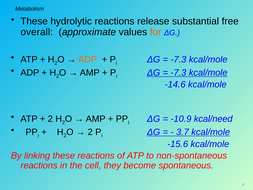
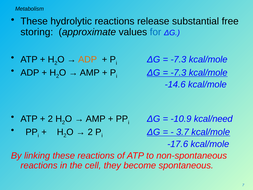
overall: overall -> storing
for colour: orange -> blue
-15.6: -15.6 -> -17.6
